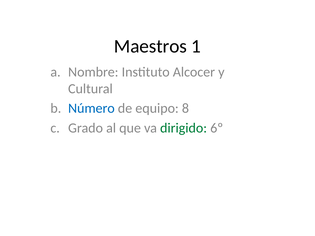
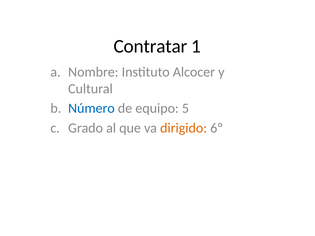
Maestros: Maestros -> Contratar
8: 8 -> 5
dirigido colour: green -> orange
